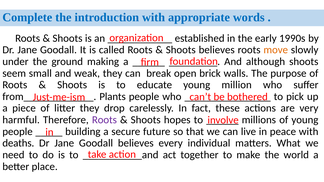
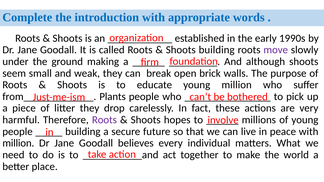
Shoots believes: believes -> building
move colour: orange -> purple
deaths at (18, 143): deaths -> million
